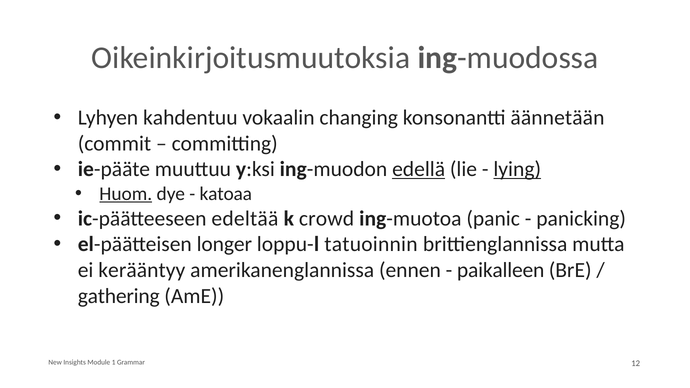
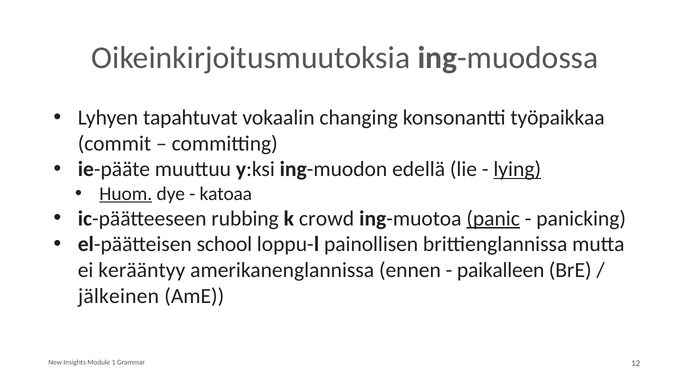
kahdentuu: kahdentuu -> tapahtuvat
äännetään: äännetään -> työpaikkaa
edellä underline: present -> none
edeltää: edeltää -> rubbing
panic underline: none -> present
longer: longer -> school
tatuoinnin: tatuoinnin -> painollisen
gathering: gathering -> jälkeinen
